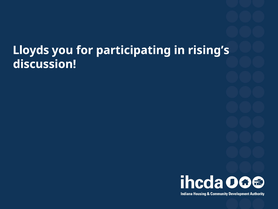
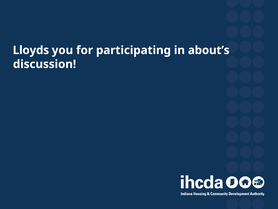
rising’s: rising’s -> about’s
